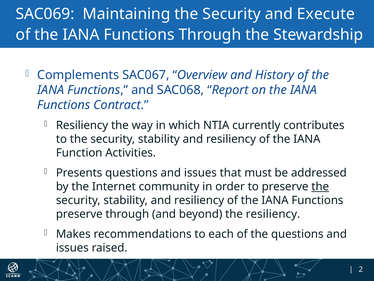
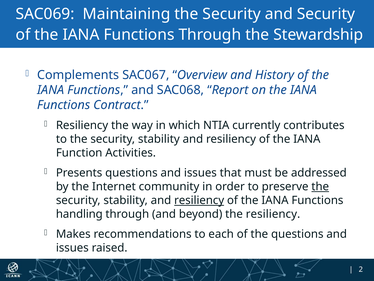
and Execute: Execute -> Security
resiliency at (199, 200) underline: none -> present
preserve at (79, 214): preserve -> handling
